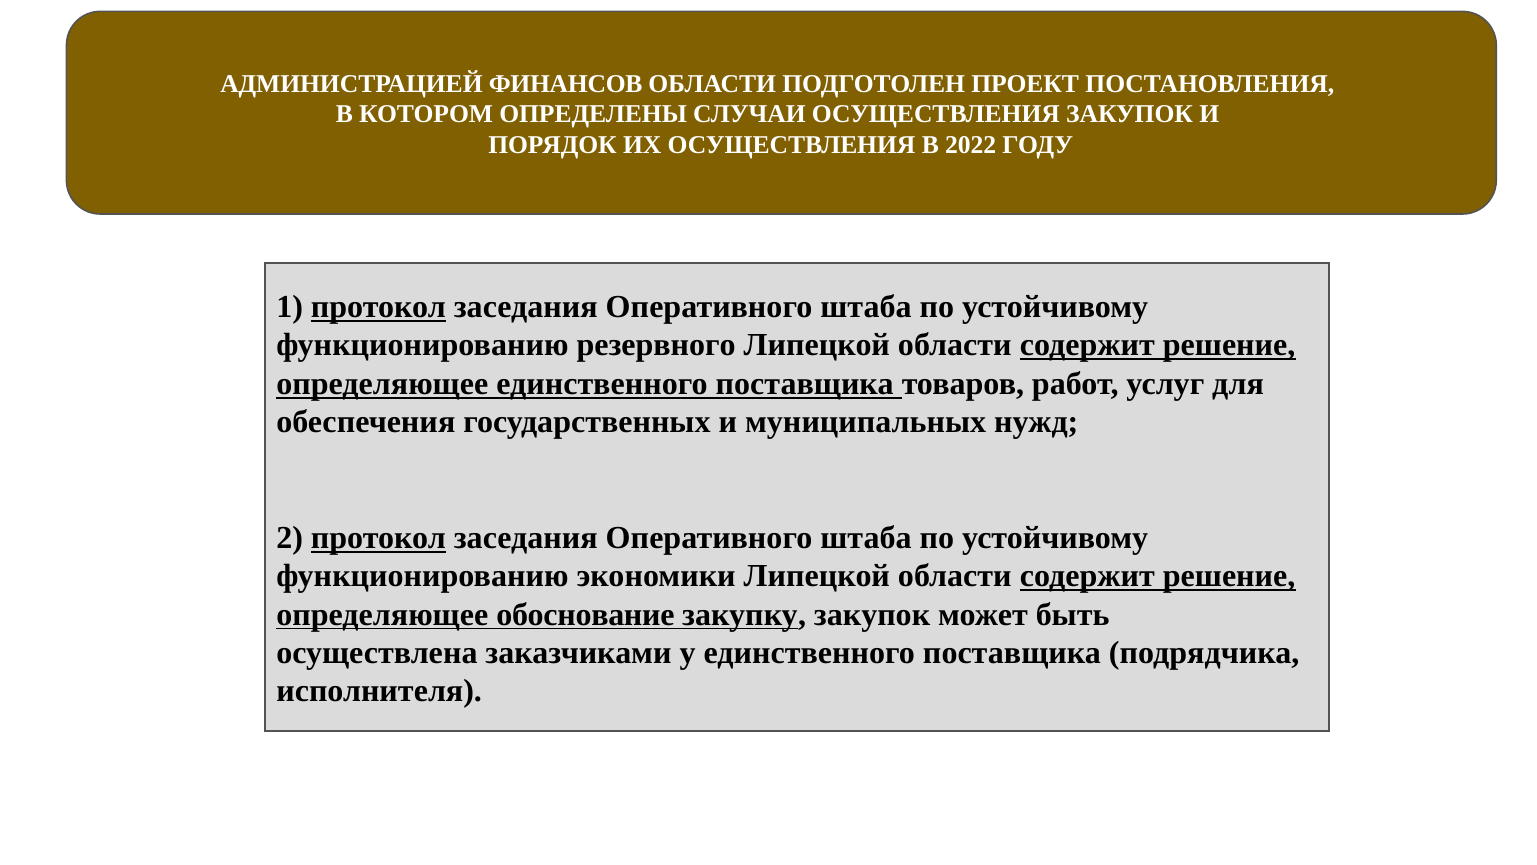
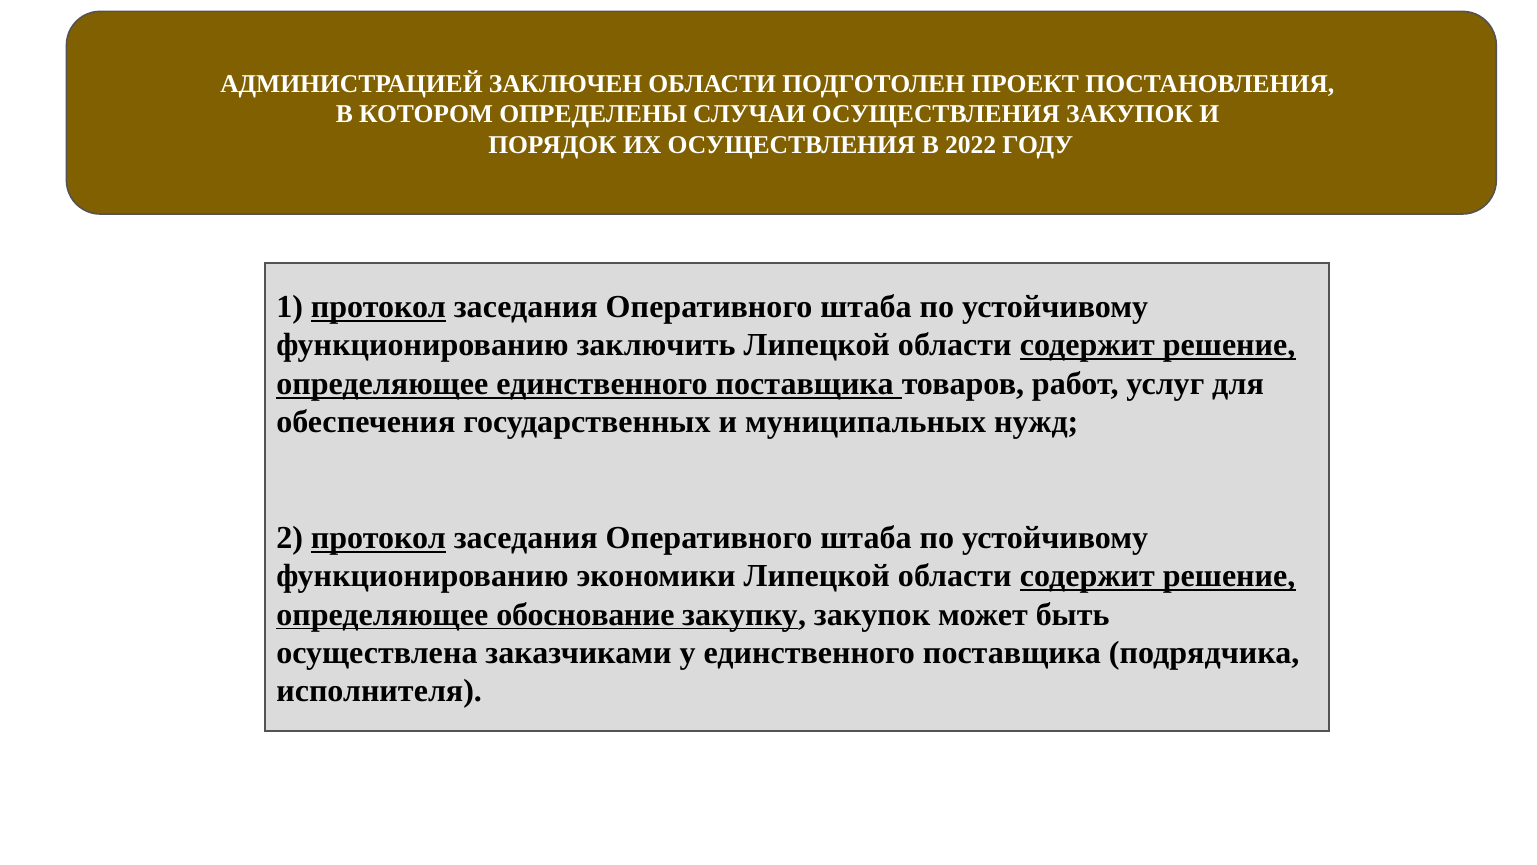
ФИНАНСОВ: ФИНАНСОВ -> ЗАКЛЮЧЕН
резервного: резервного -> заключить
